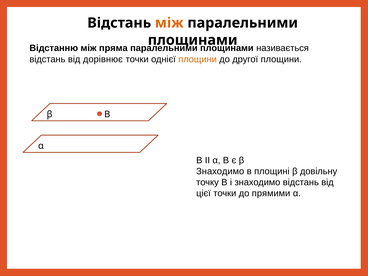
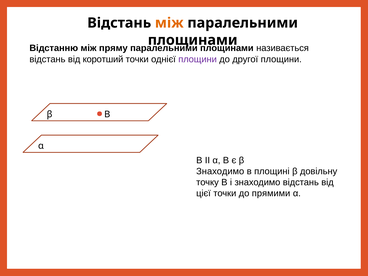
пряма: пряма -> пряму
дорівнює: дорівнює -> коротший
площини at (198, 59) colour: orange -> purple
